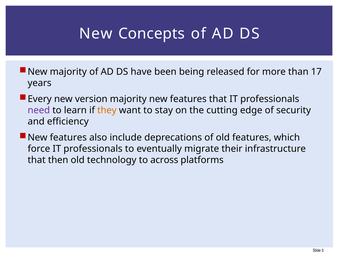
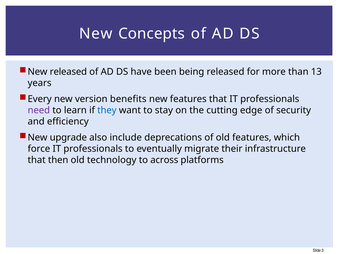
New majority: majority -> released
17: 17 -> 13
version majority: majority -> benefits
they colour: orange -> blue
features at (68, 138): features -> upgrade
